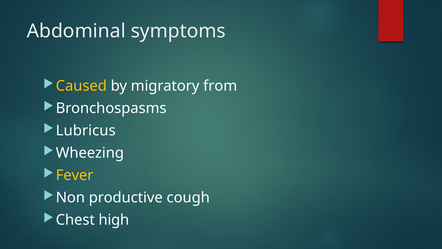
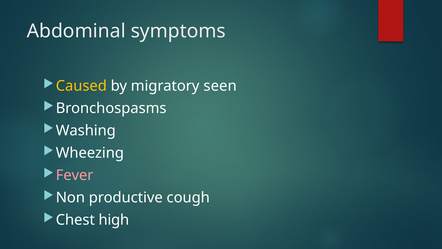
from: from -> seen
Lubricus: Lubricus -> Washing
Fever colour: yellow -> pink
